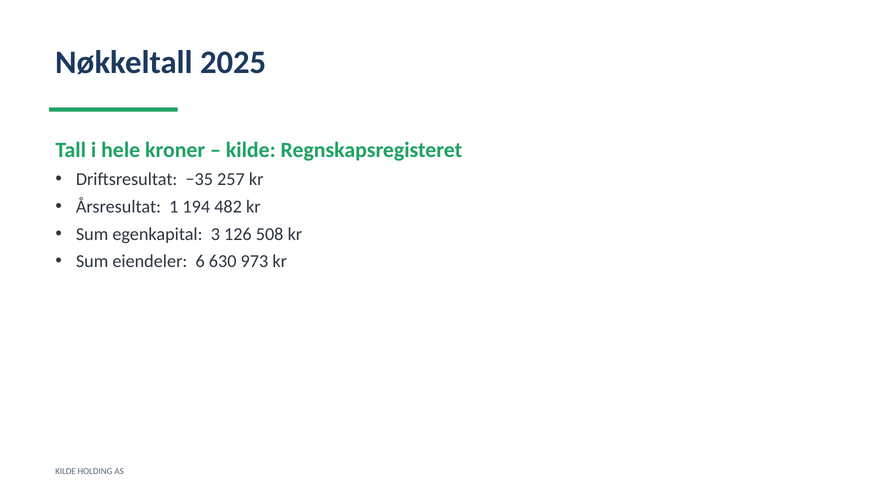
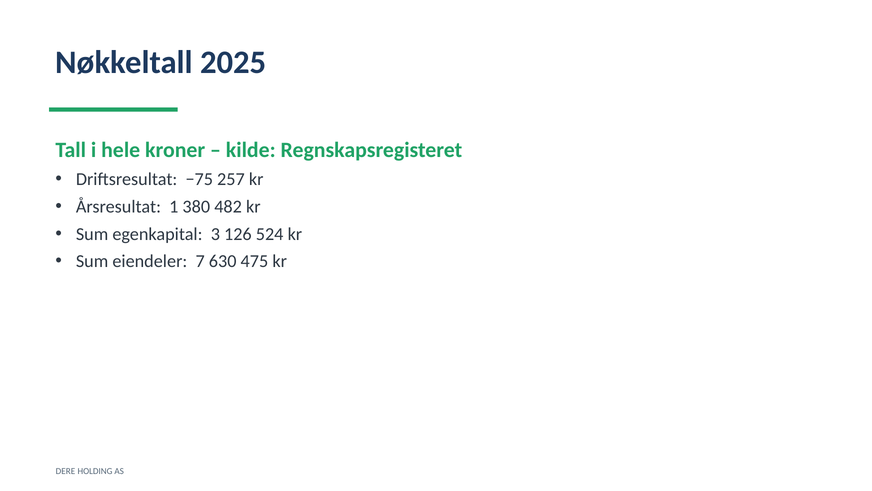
−35: −35 -> −75
194: 194 -> 380
508: 508 -> 524
6: 6 -> 7
973: 973 -> 475
KILDE at (66, 471): KILDE -> DERE
